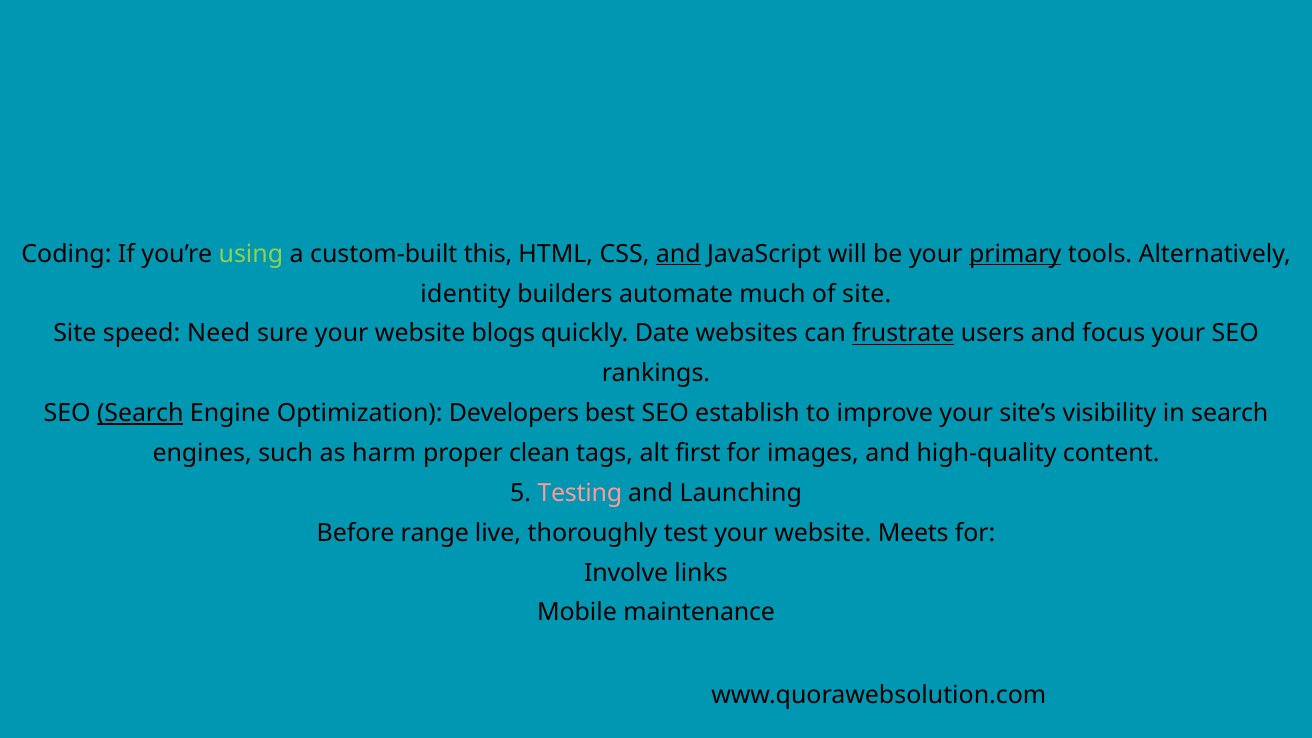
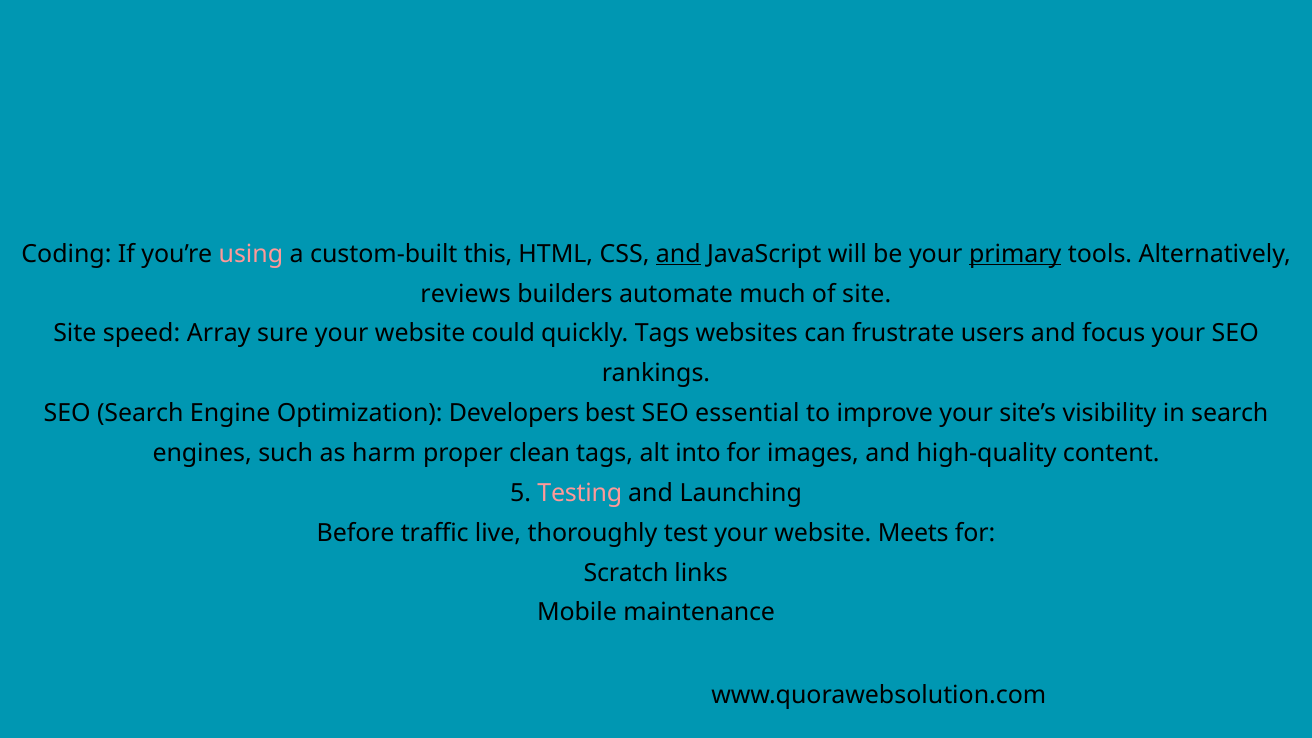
using colour: light green -> pink
identity: identity -> reviews
Need: Need -> Array
blogs: blogs -> could
quickly Date: Date -> Tags
frustrate underline: present -> none
Search at (140, 413) underline: present -> none
establish: establish -> essential
first: first -> into
range: range -> traffic
Involve: Involve -> Scratch
